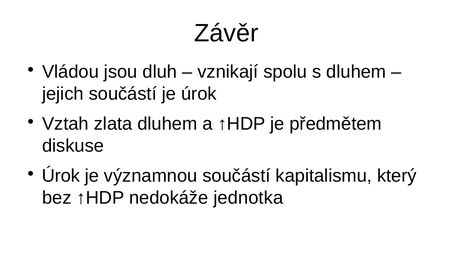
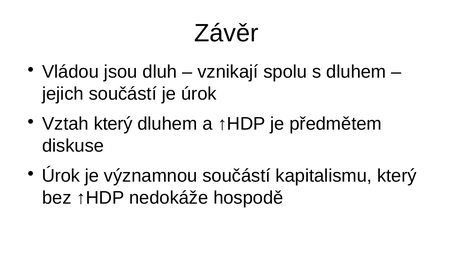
Vztah zlata: zlata -> který
jednotka: jednotka -> hospodě
